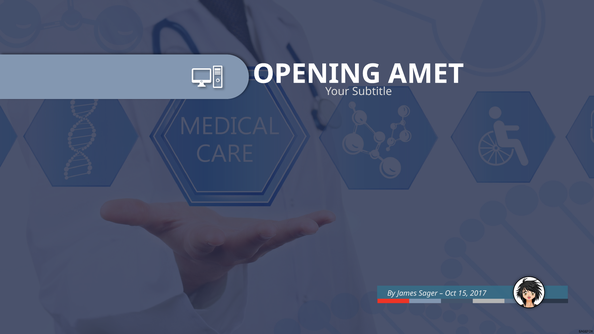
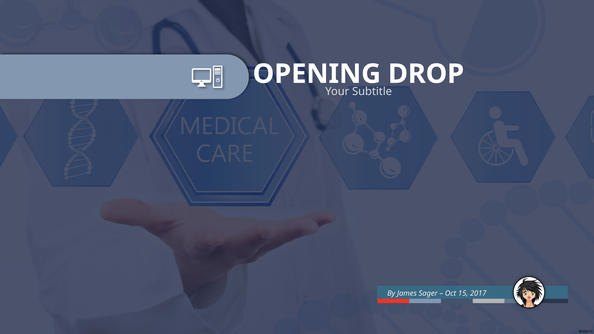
AMET: AMET -> DROP
